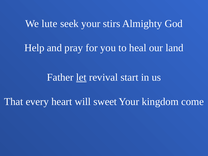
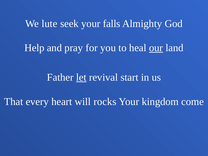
stirs: stirs -> falls
our underline: none -> present
sweet: sweet -> rocks
